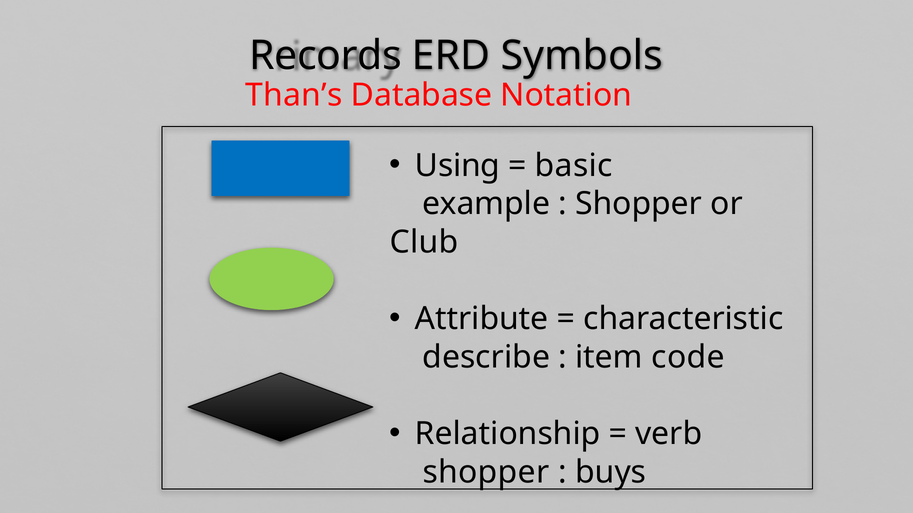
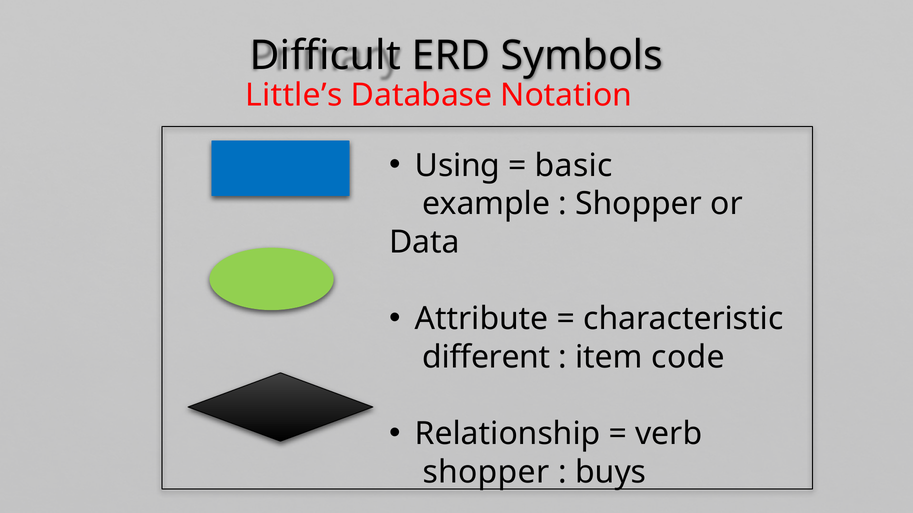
Records: Records -> Difficult
Than’s: Than’s -> Little’s
Club: Club -> Data
describe: describe -> different
